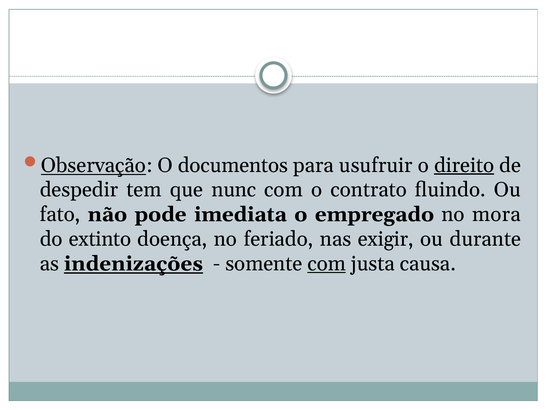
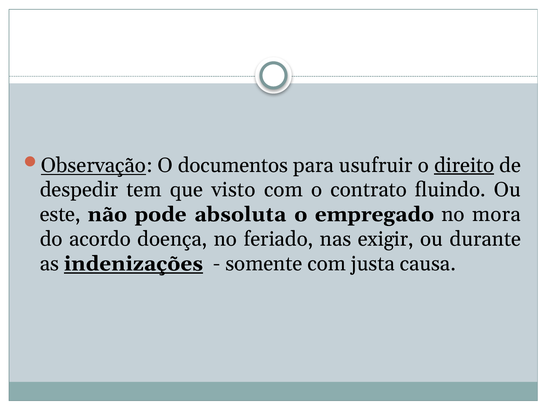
nunc: nunc -> visto
fato: fato -> este
imediata: imediata -> absoluta
extinto: extinto -> acordo
com at (327, 264) underline: present -> none
